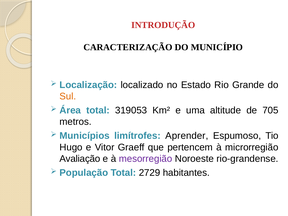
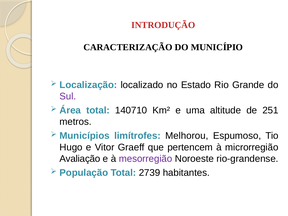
Sul colour: orange -> purple
319053: 319053 -> 140710
705: 705 -> 251
Aprender: Aprender -> Melhorou
2729: 2729 -> 2739
